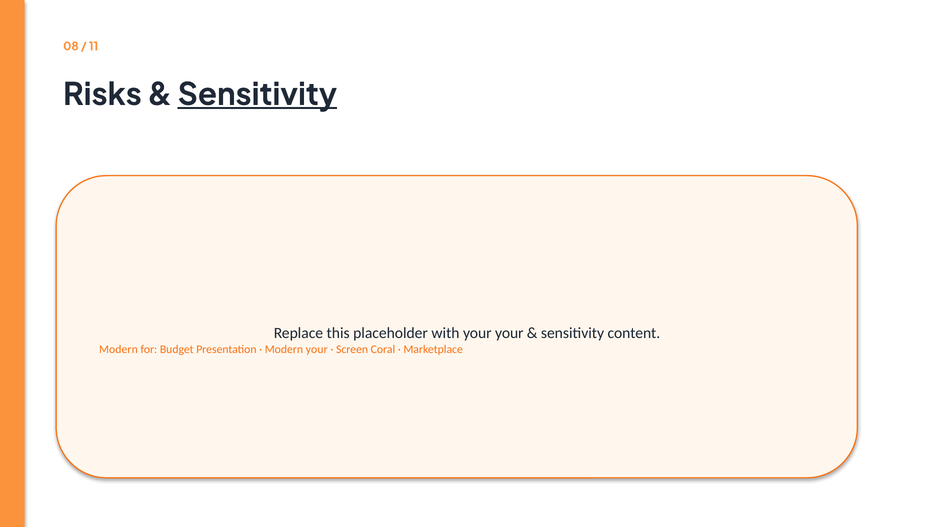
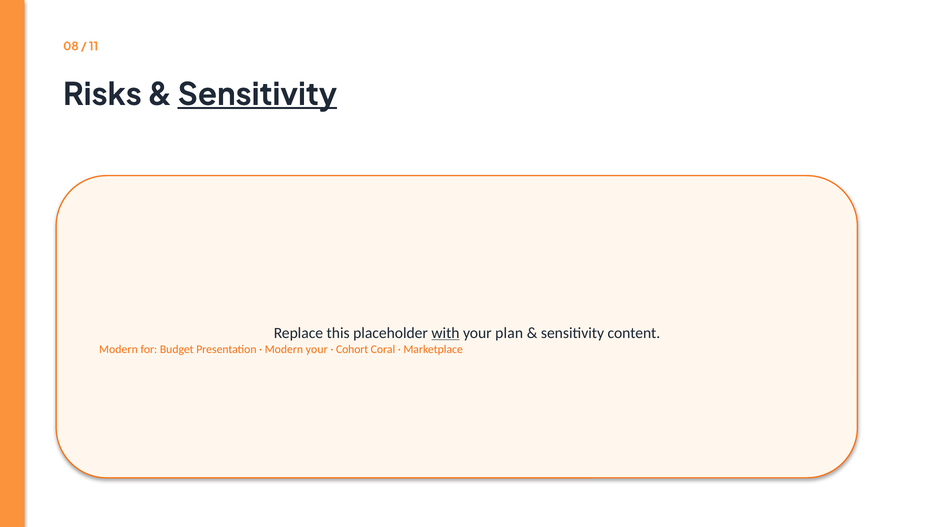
with underline: none -> present
your your: your -> plan
Screen: Screen -> Cohort
